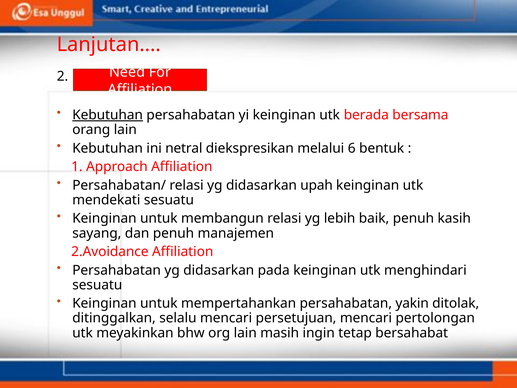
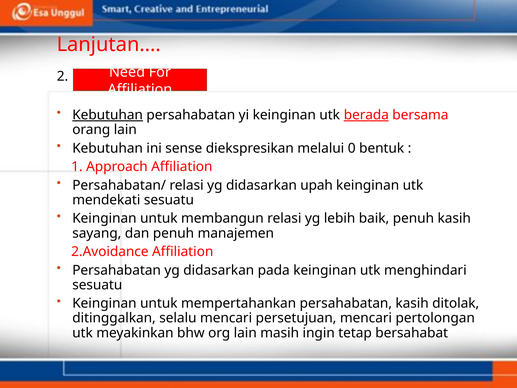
berada underline: none -> present
netral: netral -> sense
6: 6 -> 0
persahabatan yakin: yakin -> kasih
